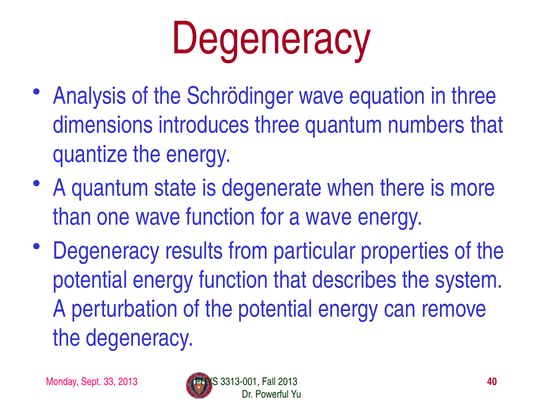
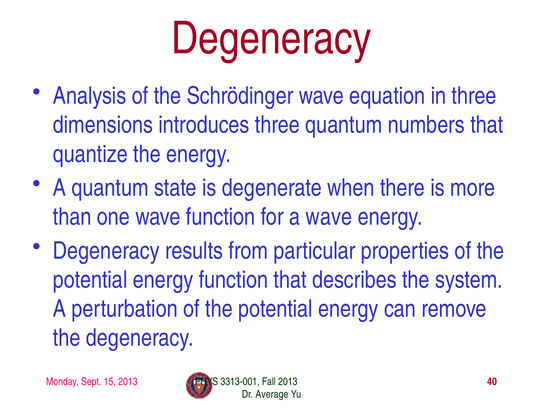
33: 33 -> 15
Powerful: Powerful -> Average
